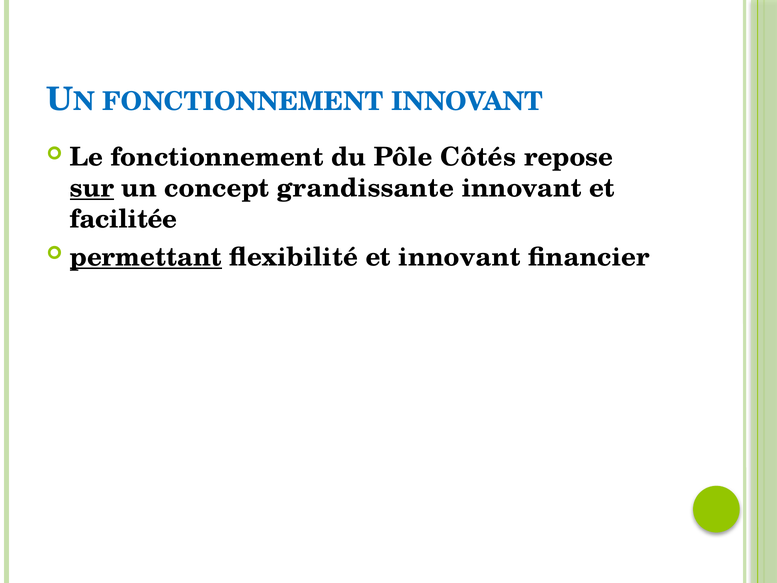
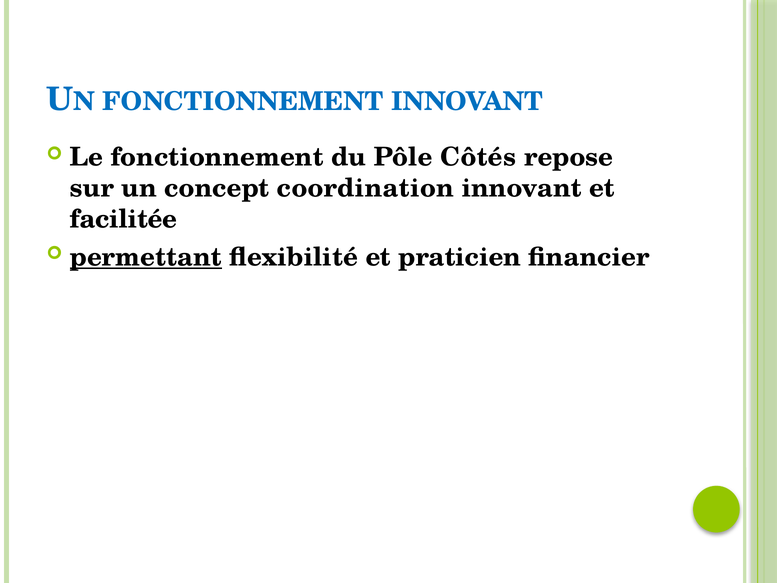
sur underline: present -> none
grandissante: grandissante -> coordination
et innovant: innovant -> praticien
